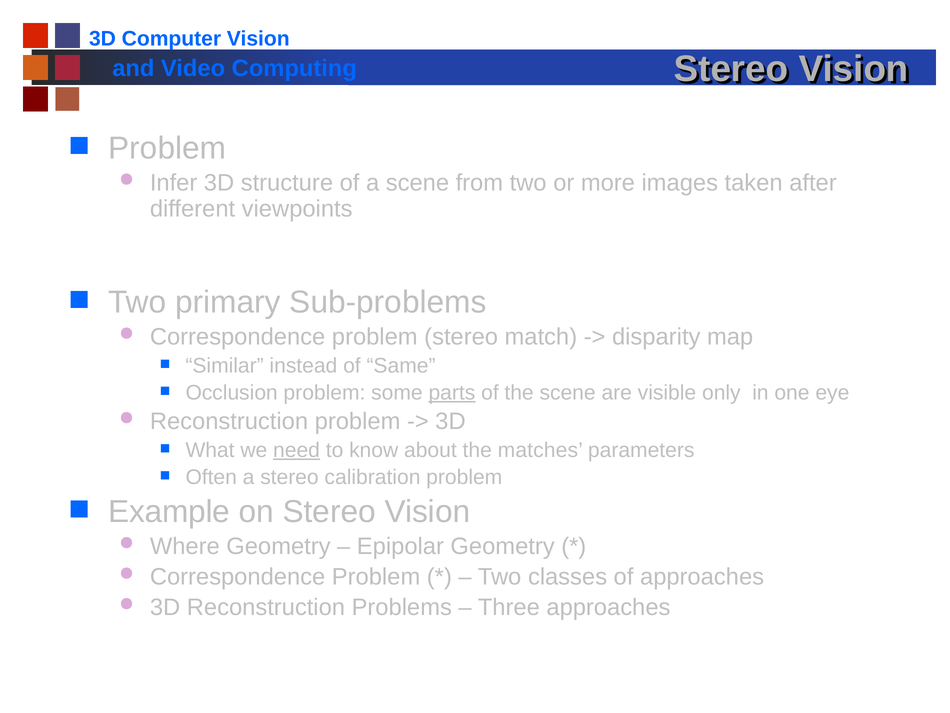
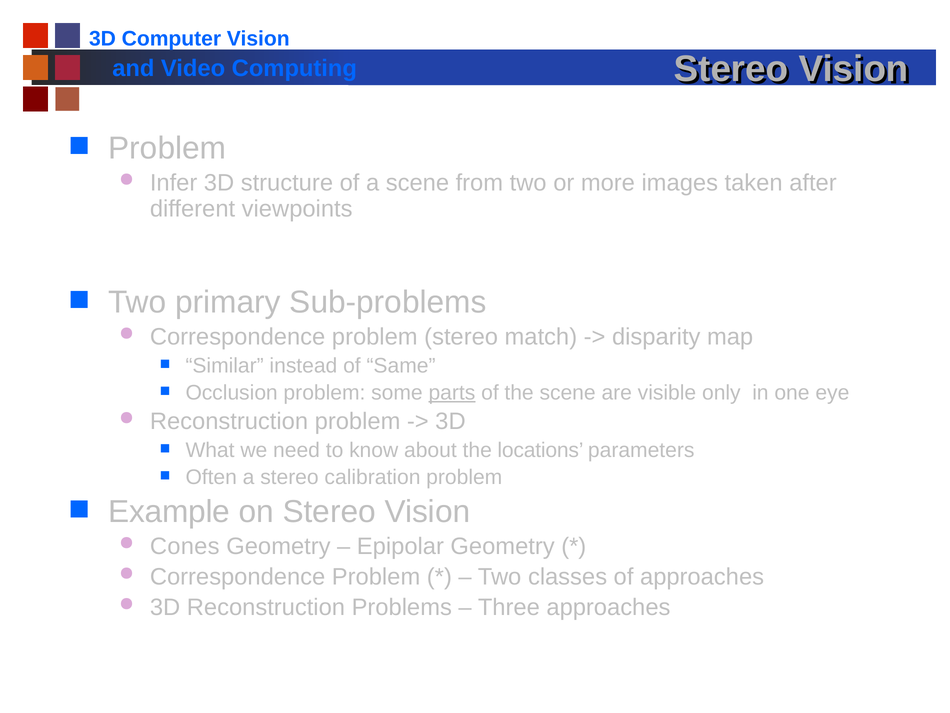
need underline: present -> none
matches: matches -> locations
Where: Where -> Cones
